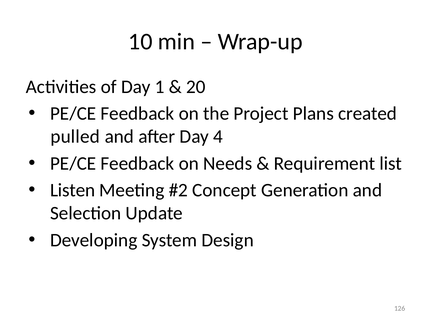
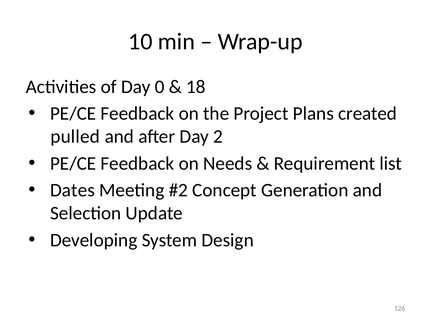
1: 1 -> 0
20: 20 -> 18
4: 4 -> 2
Listen: Listen -> Dates
